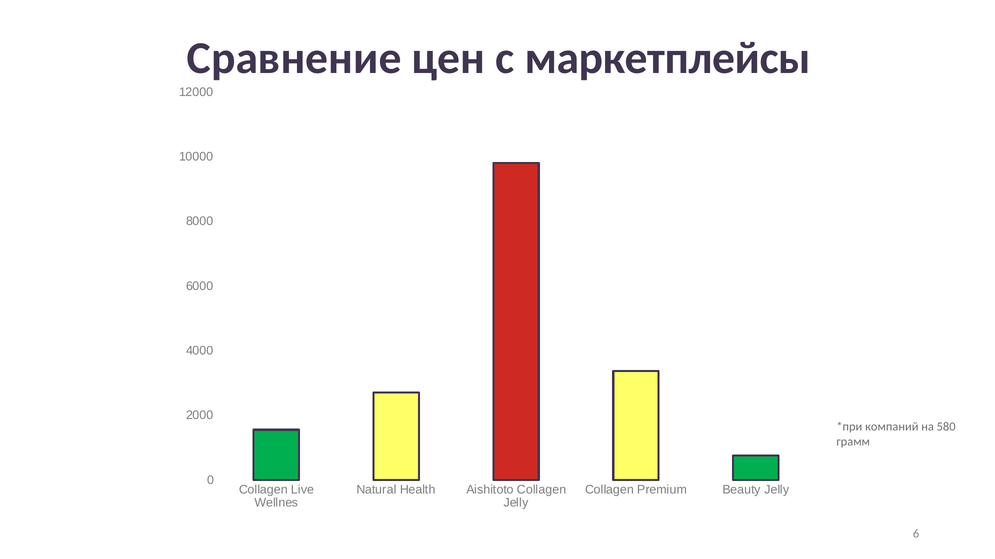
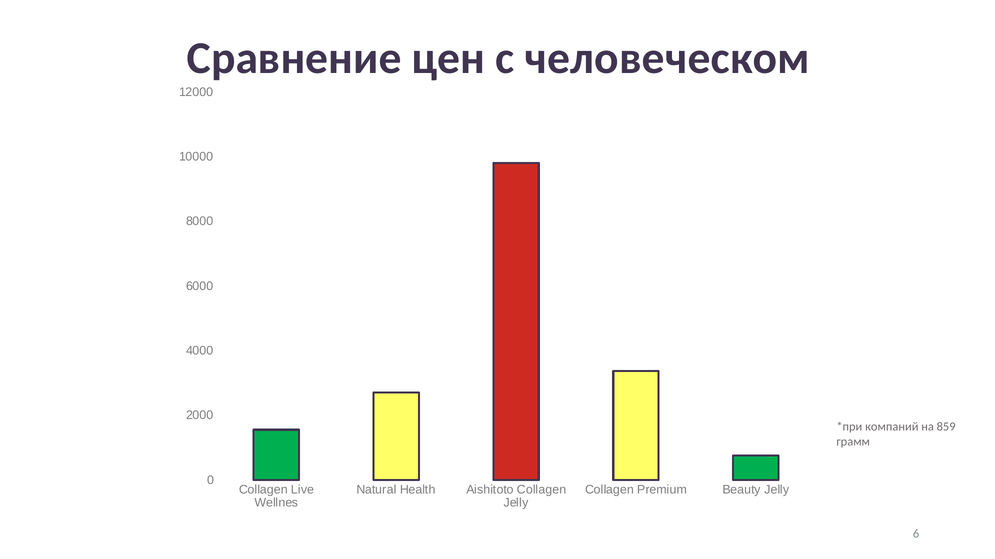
маркетплейсы: маркетплейсы -> человеческом
580: 580 -> 859
